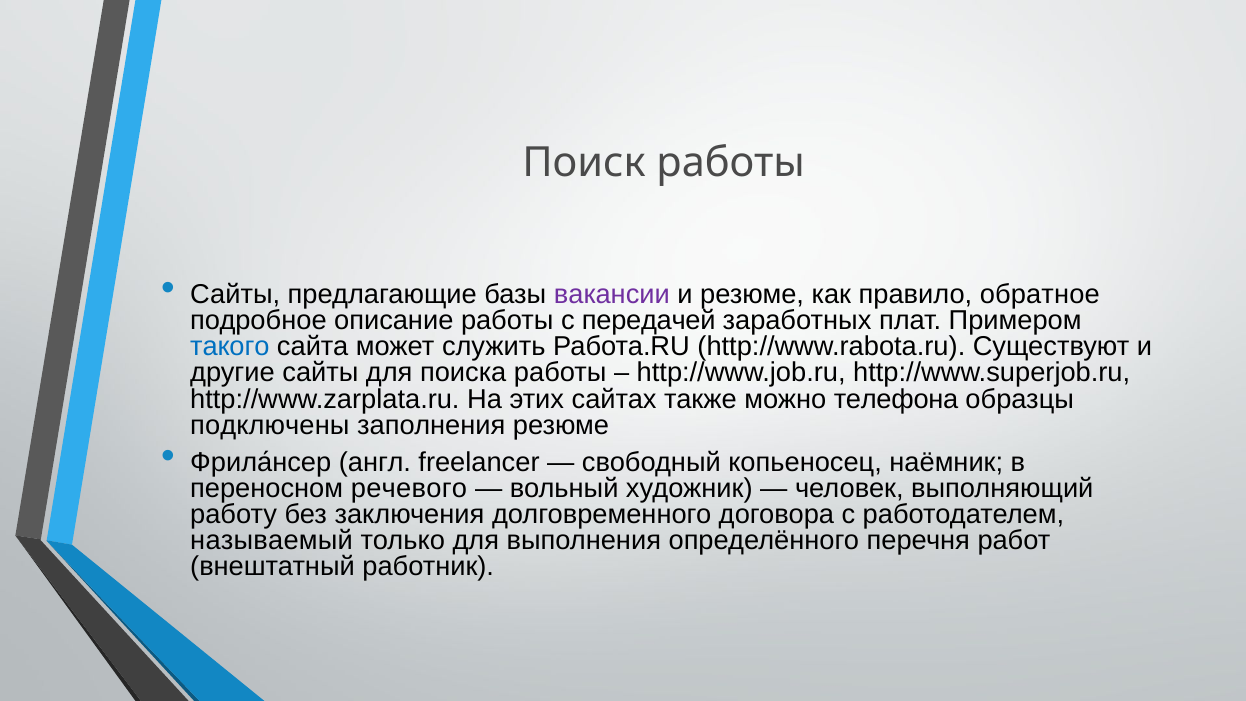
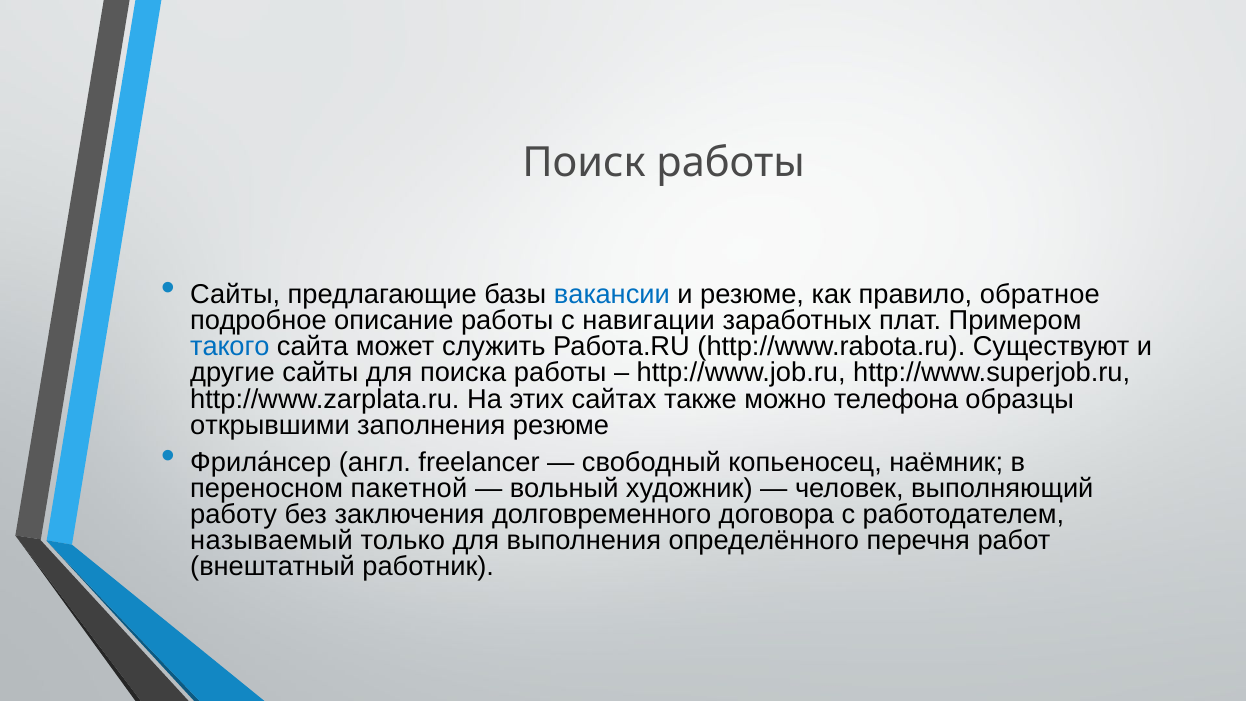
вакансии colour: purple -> blue
передачей: передачей -> навигации
подключены: подключены -> открывшими
речевого: речевого -> пакетной
